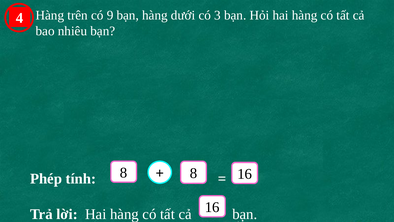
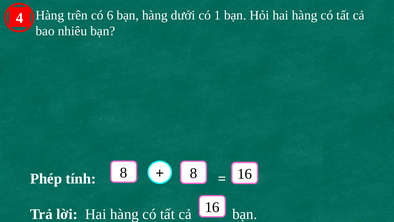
9: 9 -> 6
3: 3 -> 1
